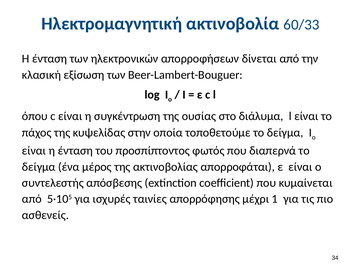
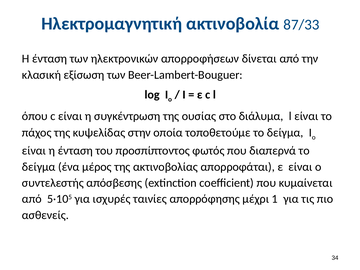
60/33: 60/33 -> 87/33
